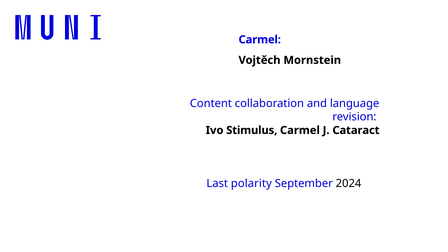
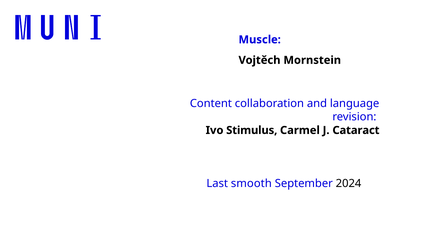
Carmel at (260, 40): Carmel -> Muscle
polarity: polarity -> smooth
